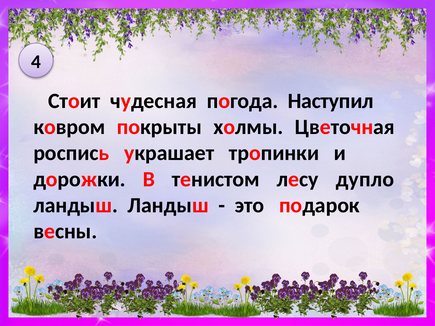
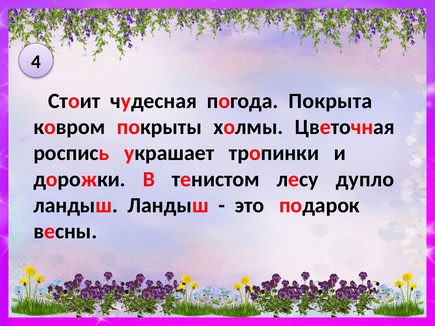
Наступил: Наступил -> Покрыта
